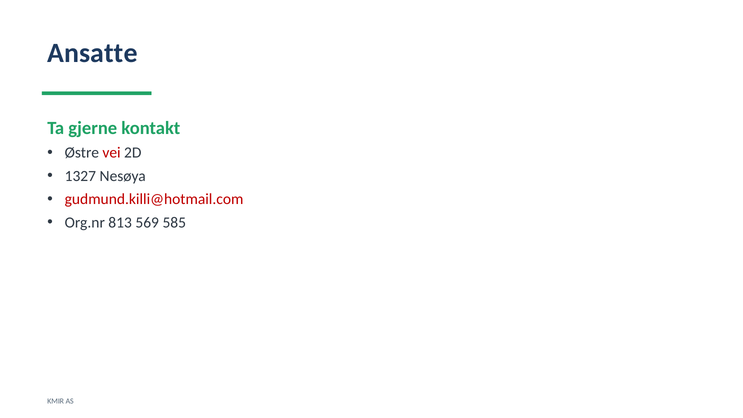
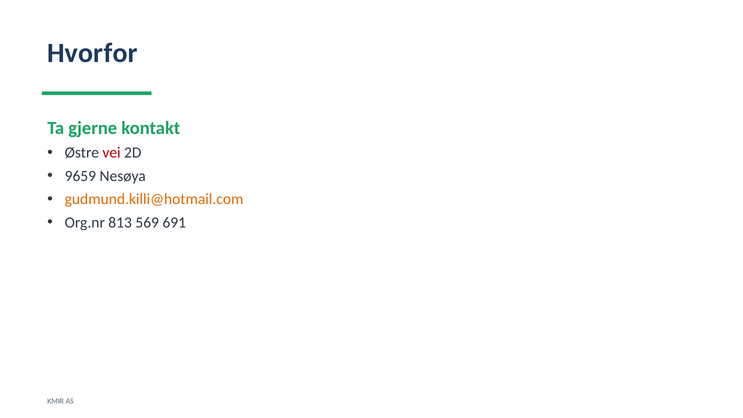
Ansatte: Ansatte -> Hvorfor
1327: 1327 -> 9659
gudmund.killi@hotmail.com colour: red -> orange
585: 585 -> 691
